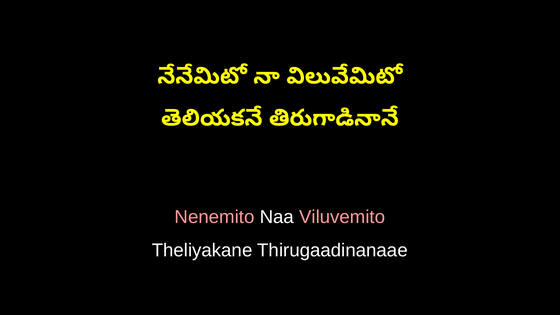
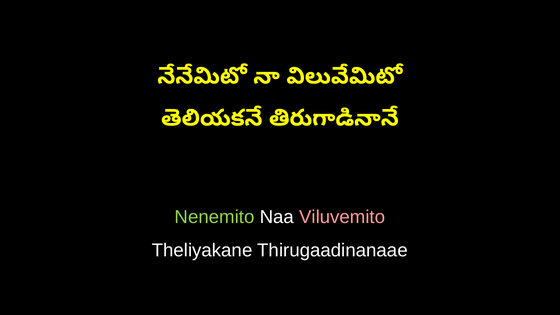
Nenemito colour: pink -> light green
